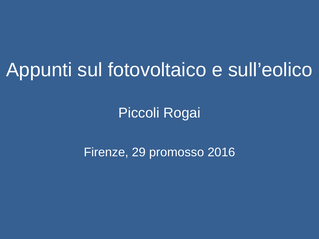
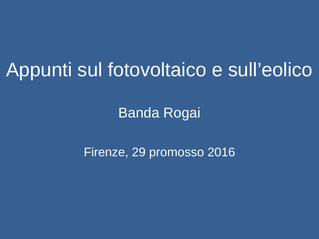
Piccoli: Piccoli -> Banda
